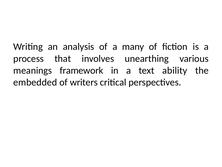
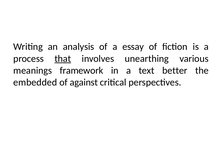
many: many -> essay
that underline: none -> present
ability: ability -> better
writers: writers -> against
